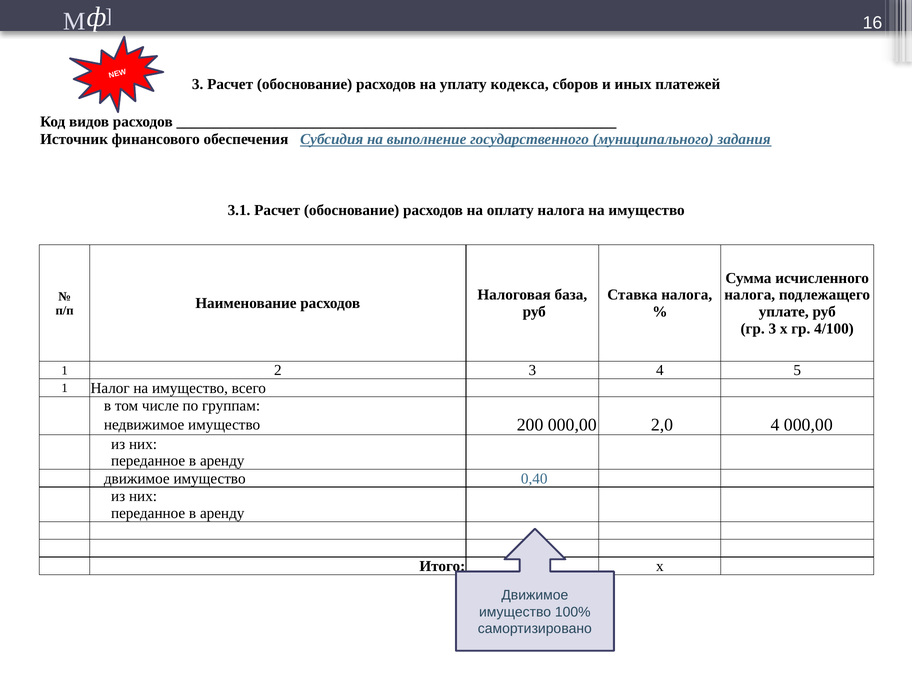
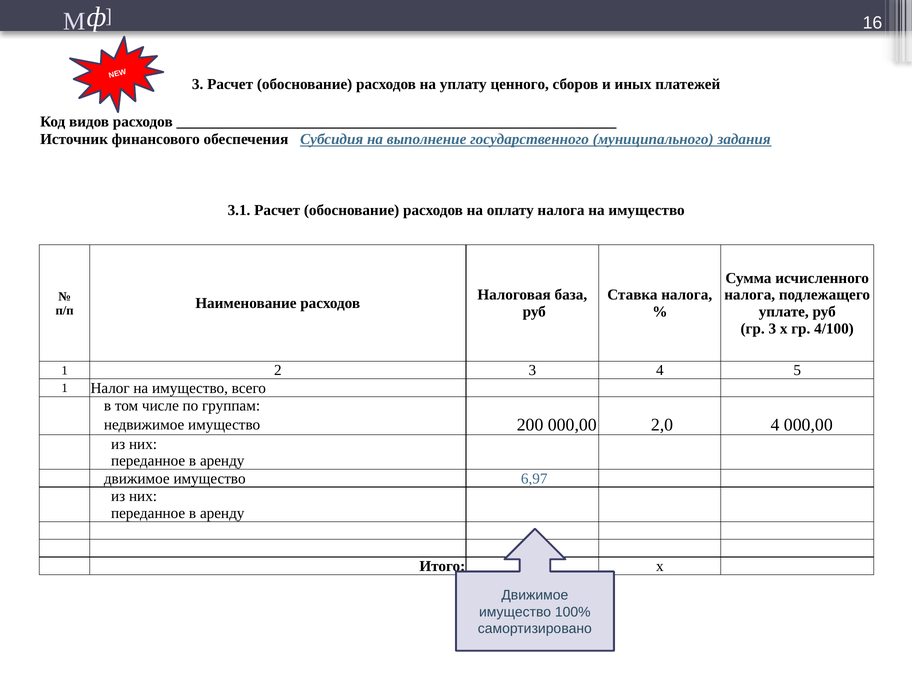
кодекса: кодекса -> ценного
0,40: 0,40 -> 6,97
